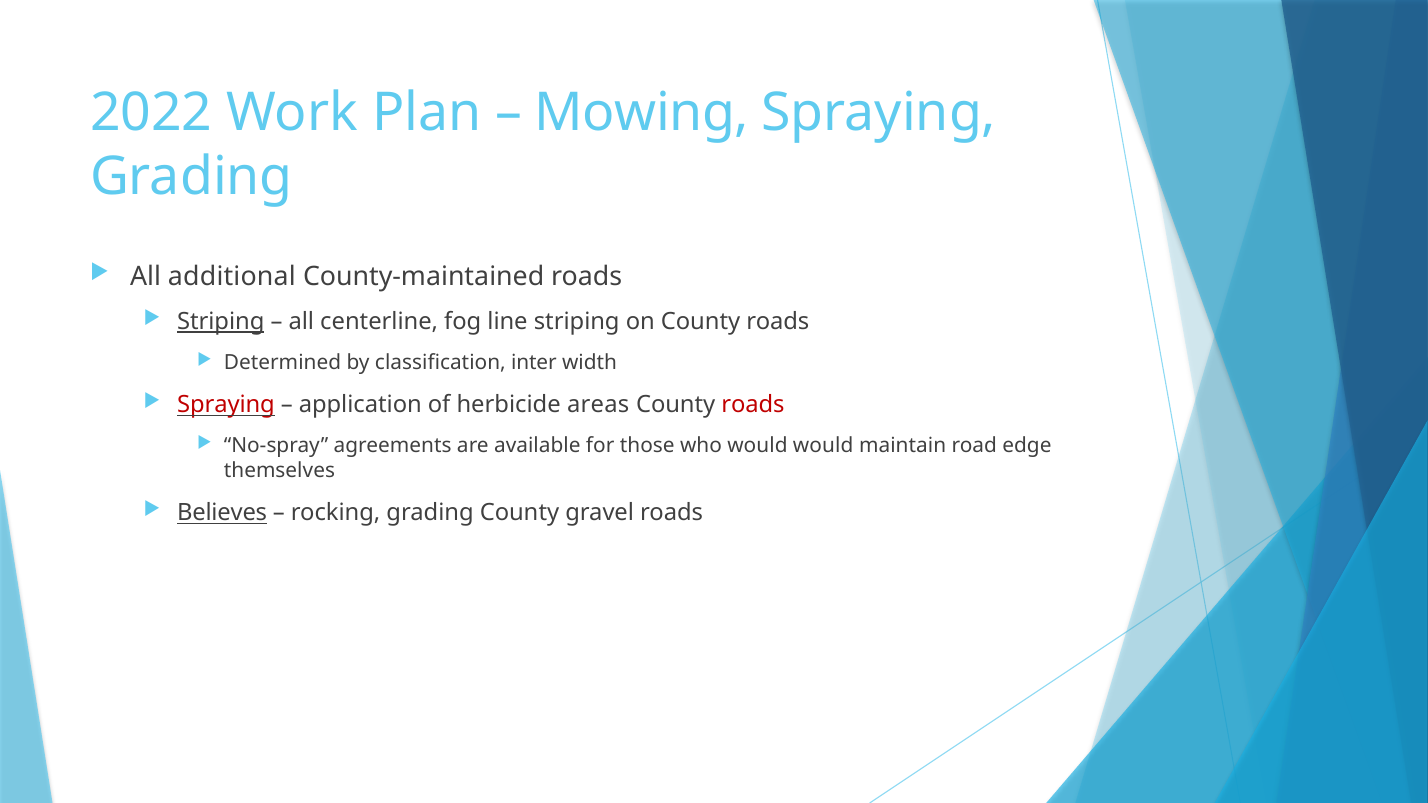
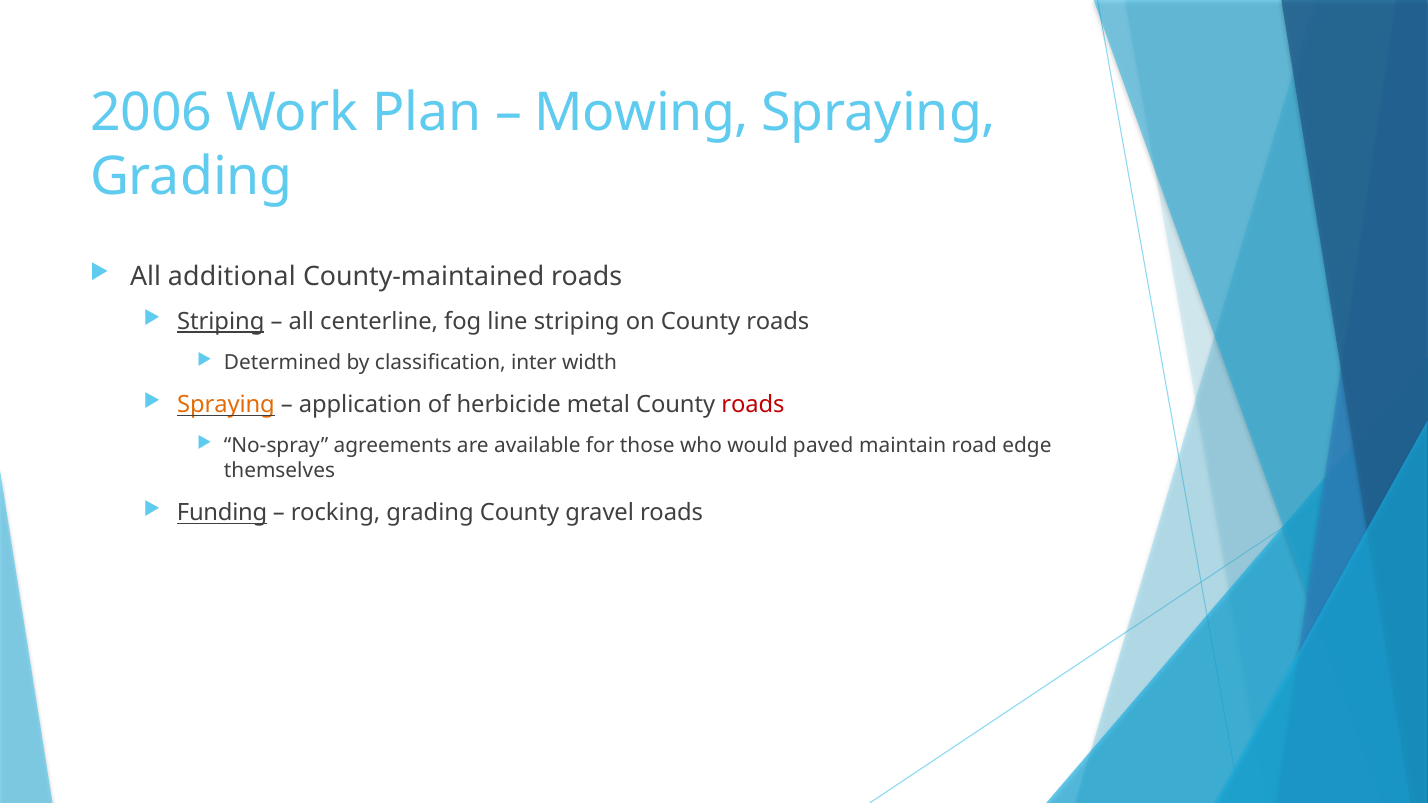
2022: 2022 -> 2006
Spraying at (226, 405) colour: red -> orange
areas: areas -> metal
would would: would -> paved
Believes: Believes -> Funding
